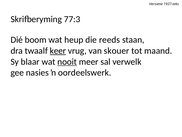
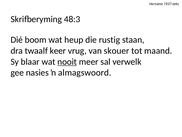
77:3: 77:3 -> 48:3
reeds: reeds -> rustig
keer underline: present -> none
oordeelswerk: oordeelswerk -> almagswoord
